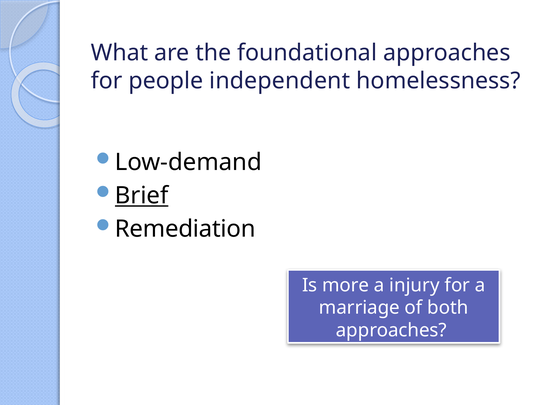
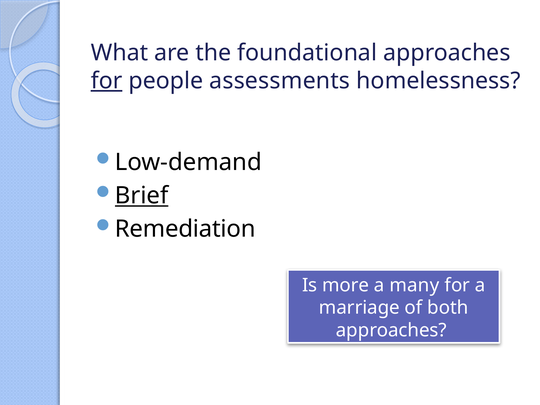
for at (107, 81) underline: none -> present
independent: independent -> assessments
injury: injury -> many
